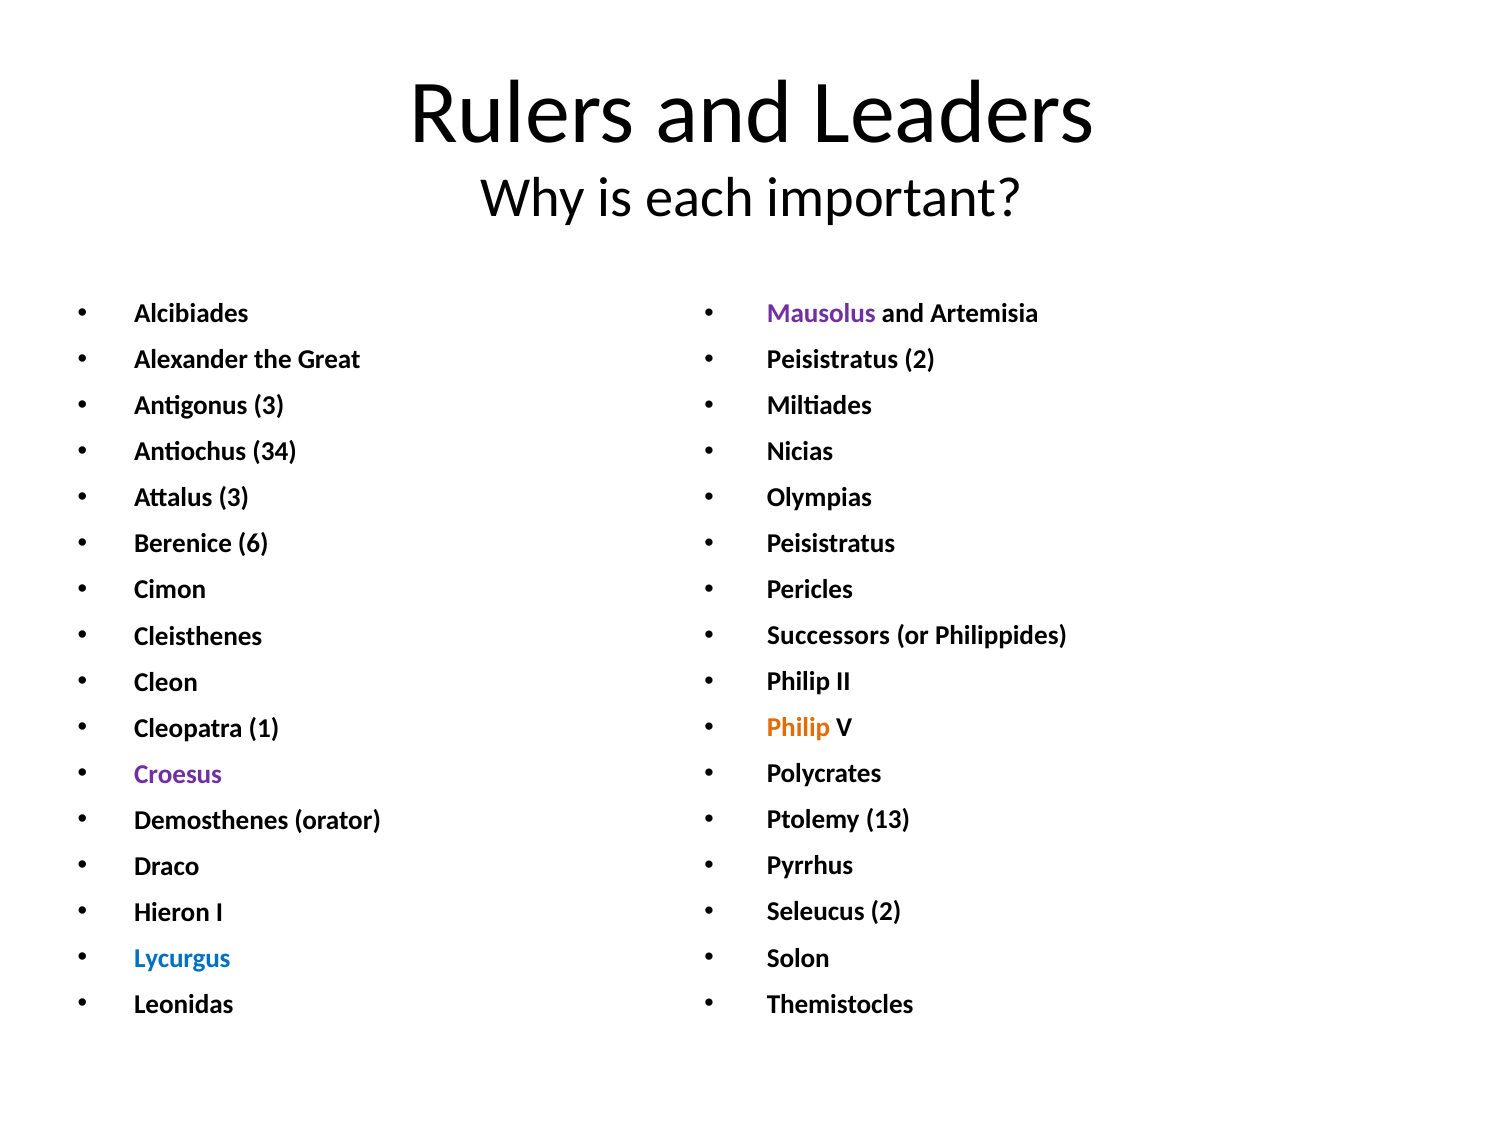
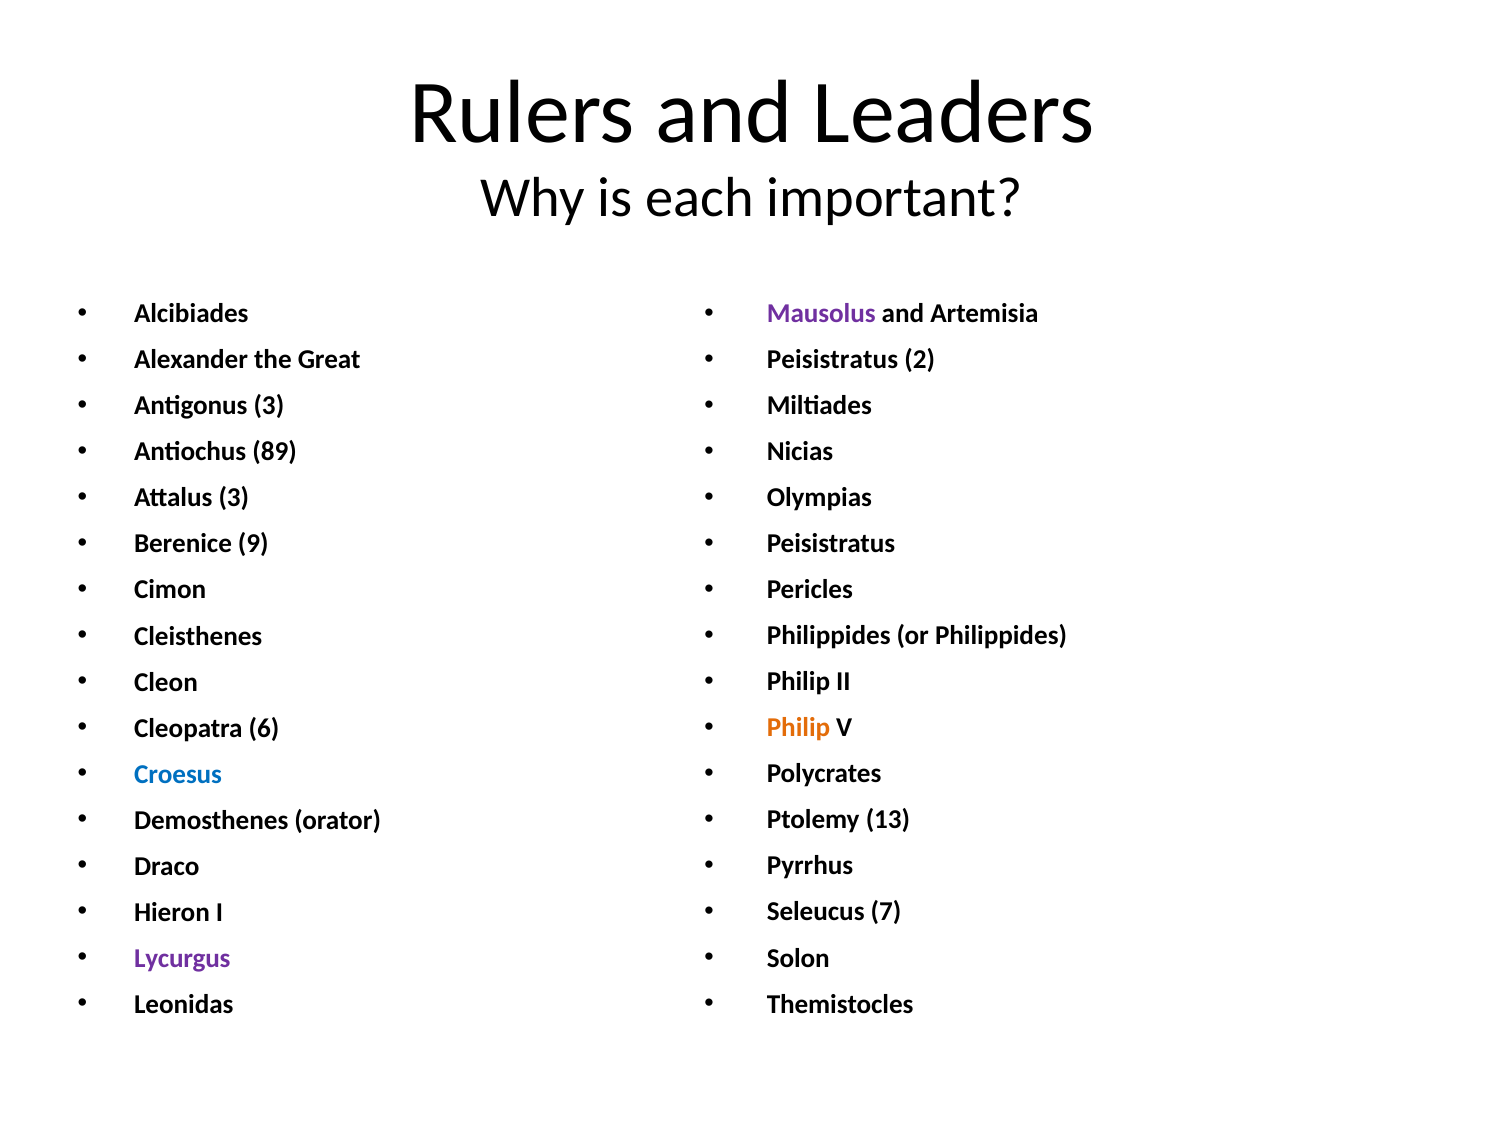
34: 34 -> 89
6: 6 -> 9
Successors at (829, 636): Successors -> Philippides
1: 1 -> 6
Croesus colour: purple -> blue
Seleucus 2: 2 -> 7
Lycurgus colour: blue -> purple
